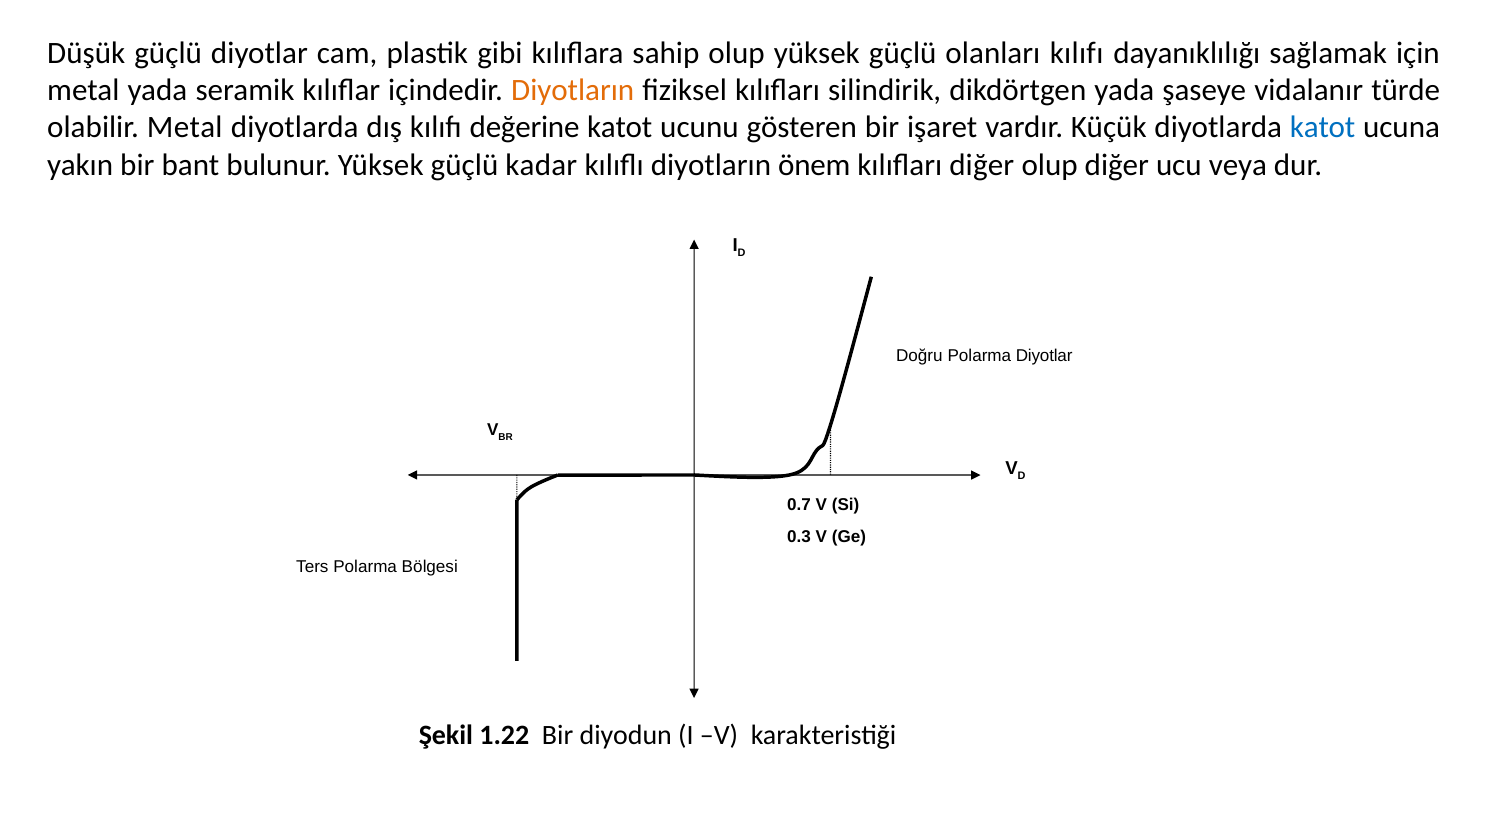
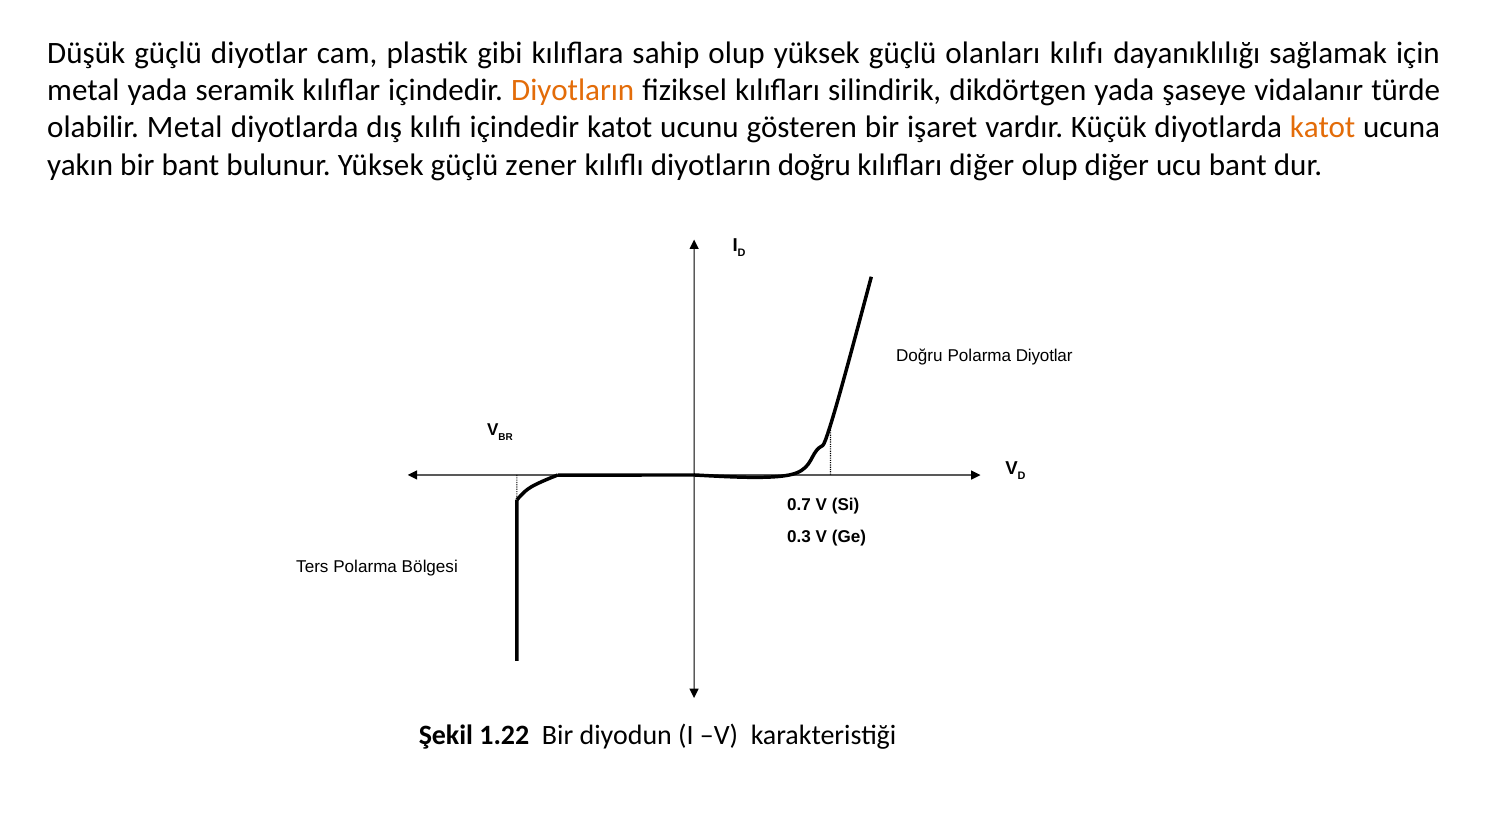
kılıfı değerine: değerine -> içindedir
katot at (1323, 128) colour: blue -> orange
kadar: kadar -> zener
diyotların önem: önem -> doğru
ucu veya: veya -> bant
